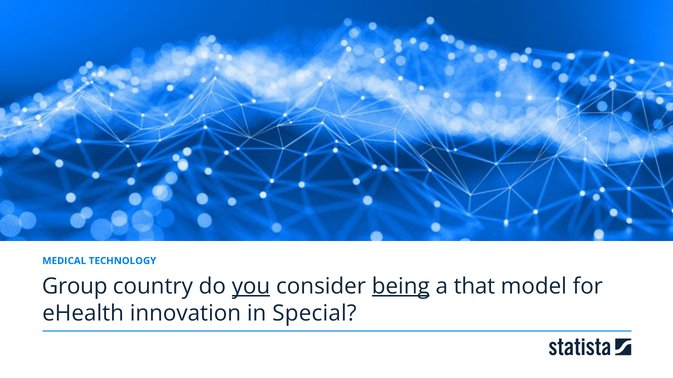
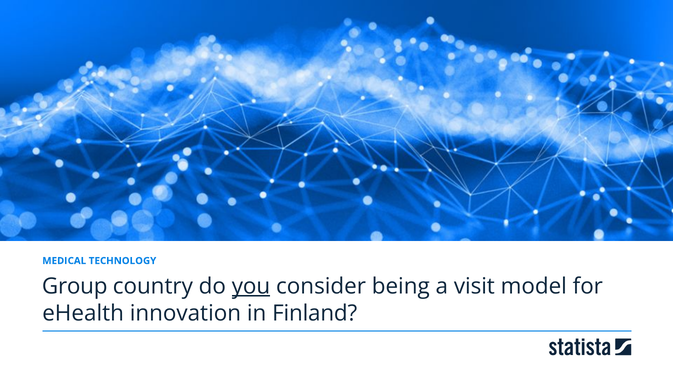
being underline: present -> none
that: that -> visit
Special: Special -> Finland
